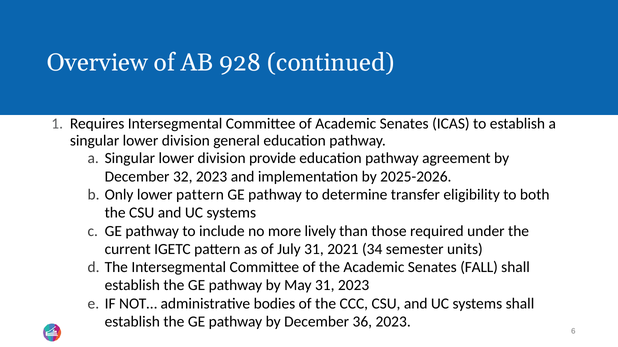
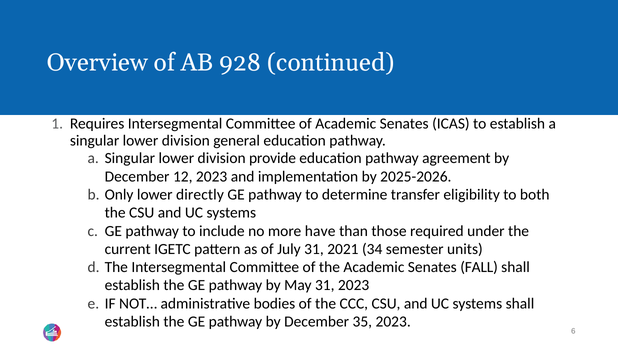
32: 32 -> 12
lower pattern: pattern -> directly
lively: lively -> have
36: 36 -> 35
